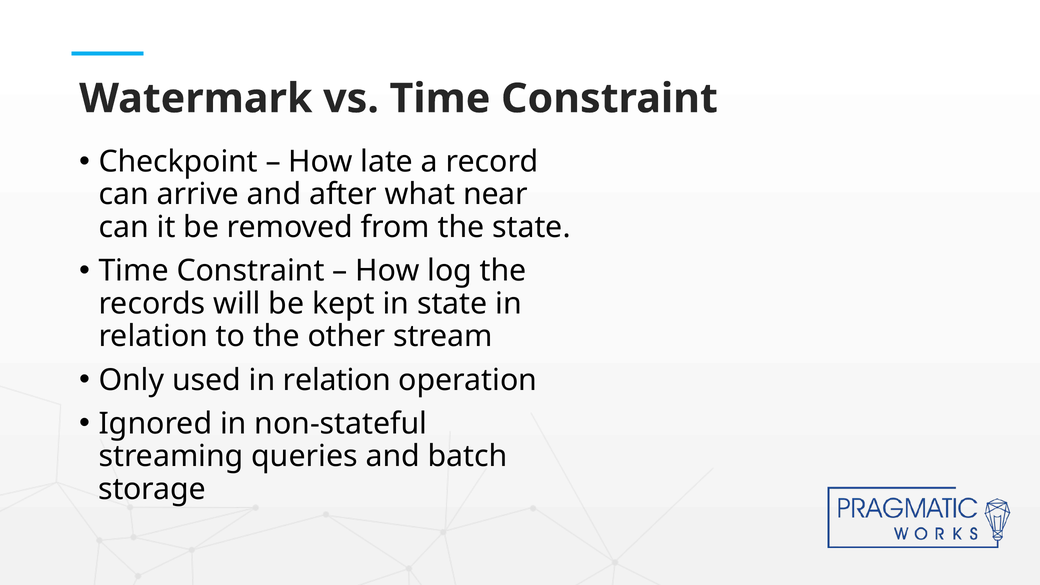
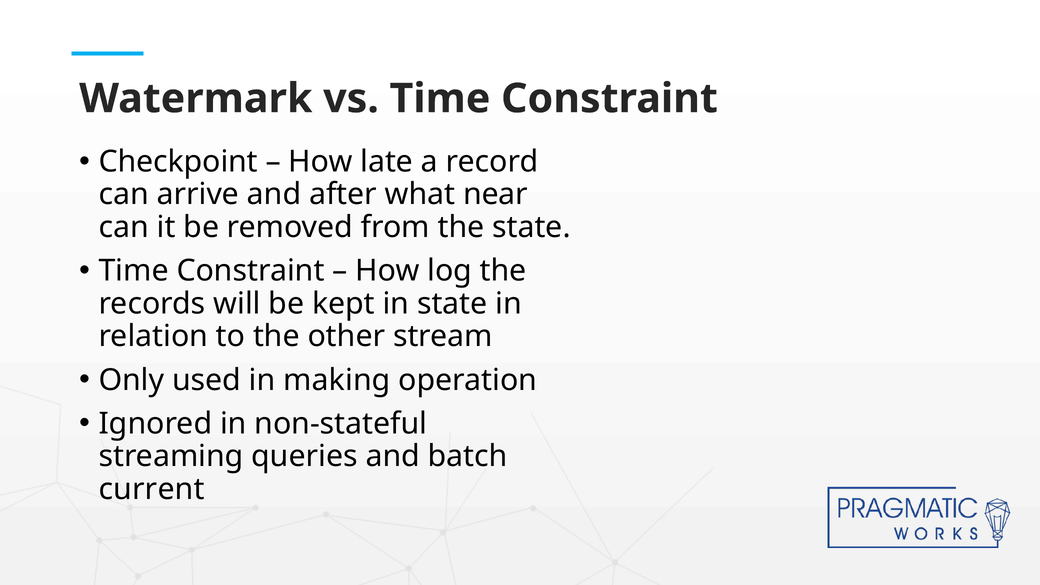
used in relation: relation -> making
storage: storage -> current
